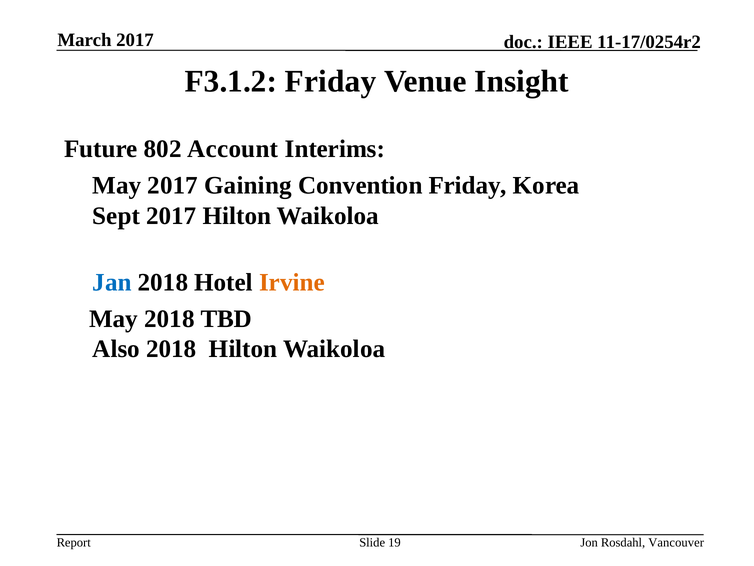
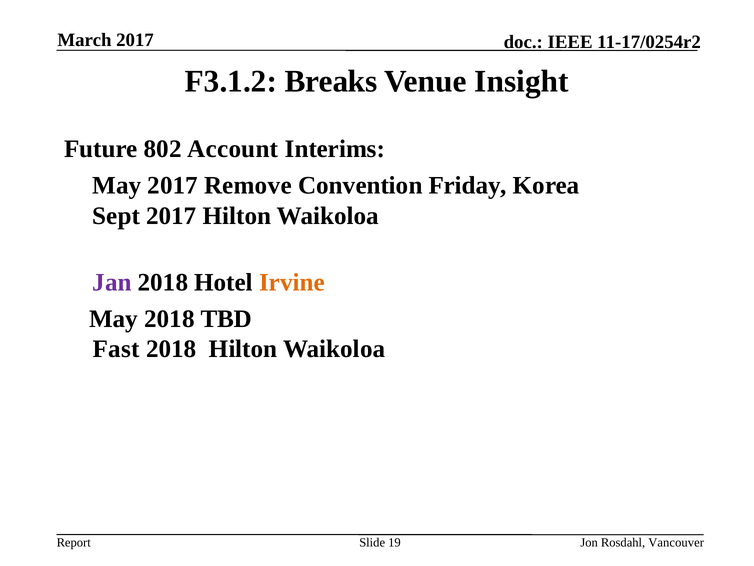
F3.1.2 Friday: Friday -> Breaks
Gaining: Gaining -> Remove
Jan colour: blue -> purple
Also: Also -> Fast
